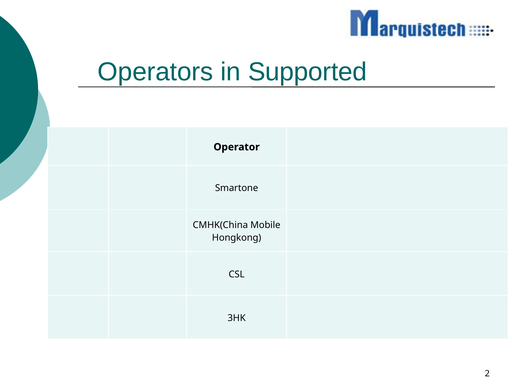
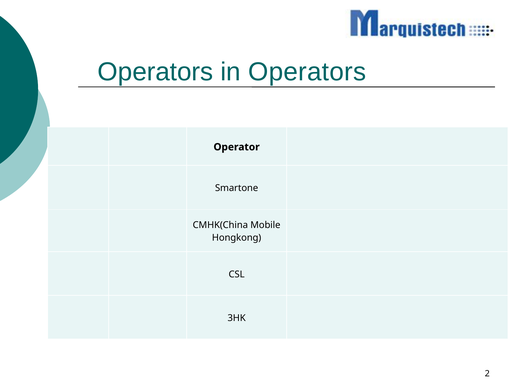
in Supported: Supported -> Operators
